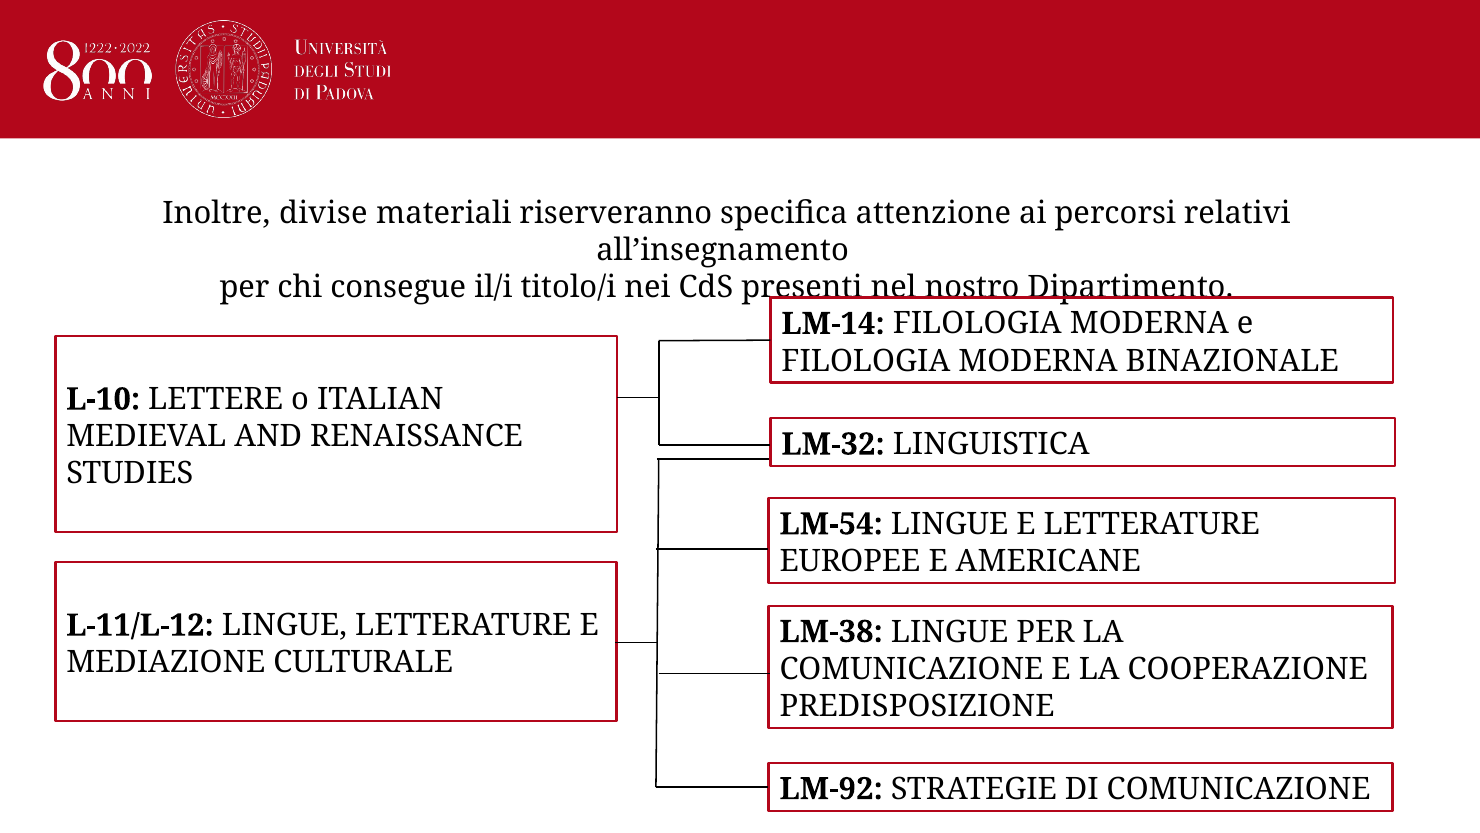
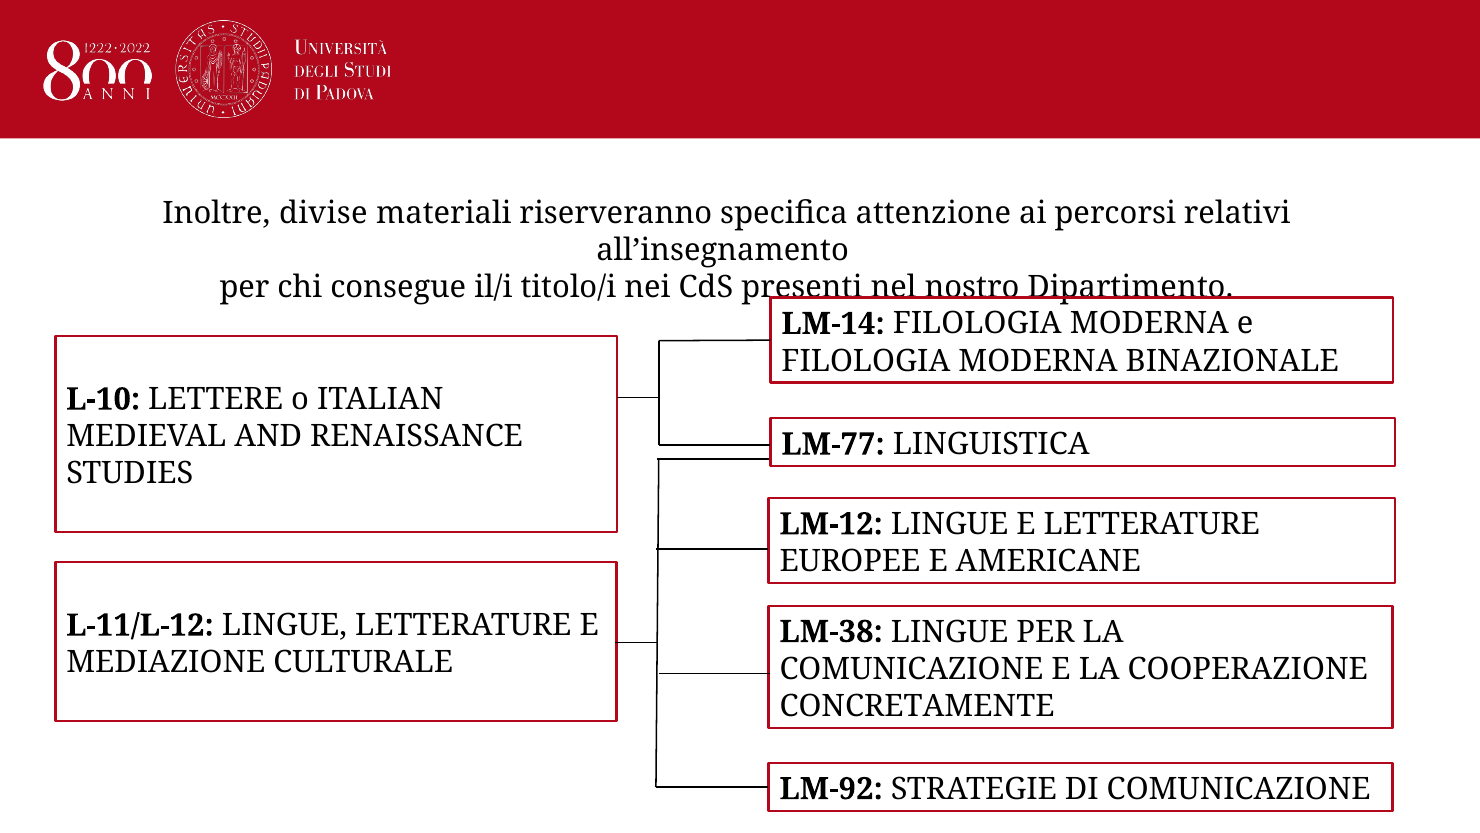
LM-32: LM-32 -> LM-77
LM-54: LM-54 -> LM-12
PREDISPOSIZIONE: PREDISPOSIZIONE -> CONCRETAMENTE
